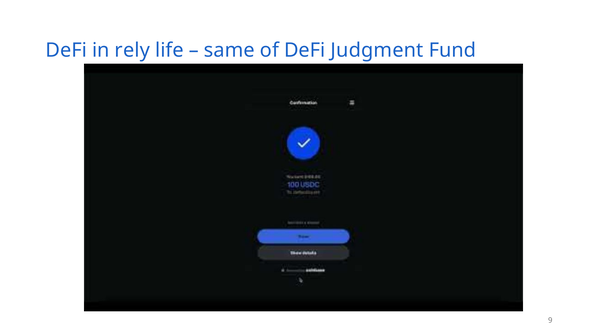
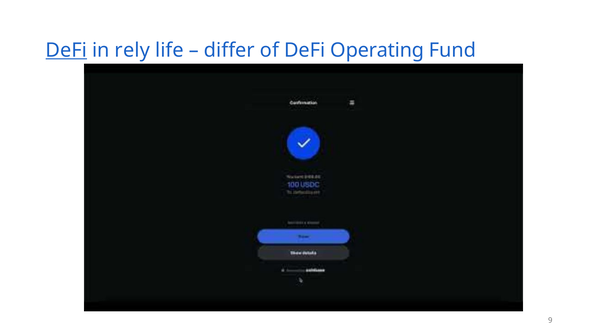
DeFi at (66, 50) underline: none -> present
same: same -> differ
Judgment: Judgment -> Operating
